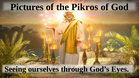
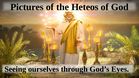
Pikros: Pikros -> Heteos
